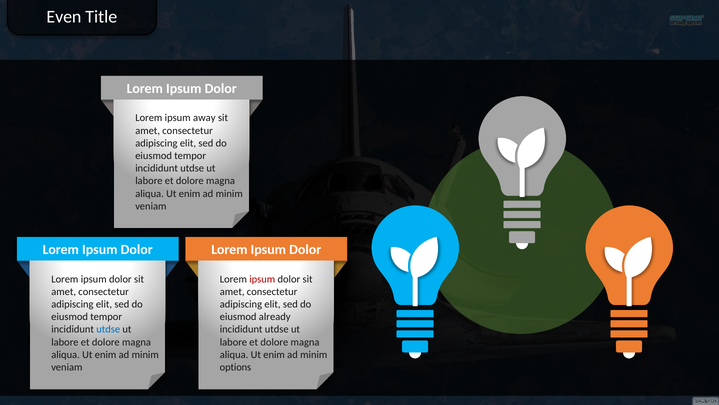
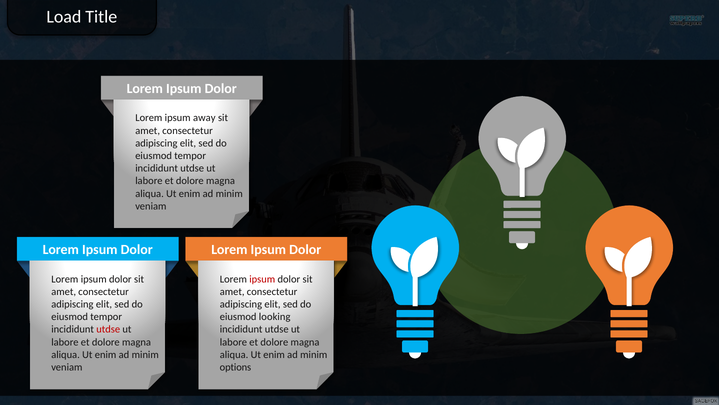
Even: Even -> Load
already: already -> looking
utdse at (108, 329) colour: blue -> red
